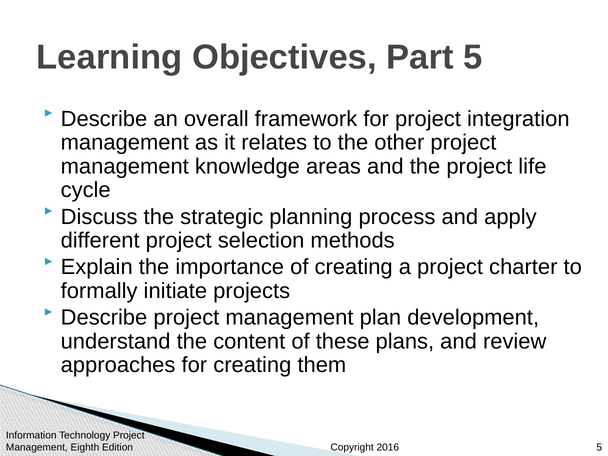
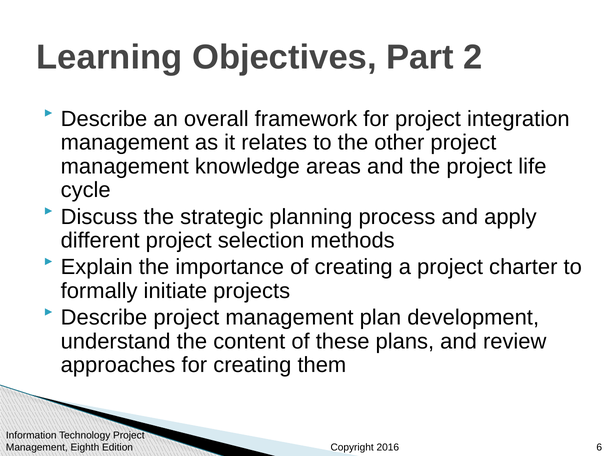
Part 5: 5 -> 2
Edition 5: 5 -> 6
